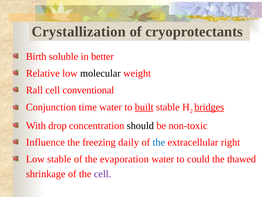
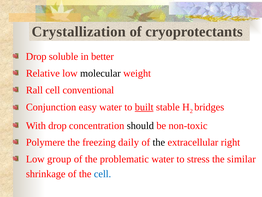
Birth at (36, 56): Birth -> Drop
time: time -> easy
bridges underline: present -> none
Influence: Influence -> Polymere
the at (159, 142) colour: blue -> black
Low stable: stable -> group
evaporation: evaporation -> problematic
could: could -> stress
thawed: thawed -> similar
cell at (103, 173) colour: purple -> blue
